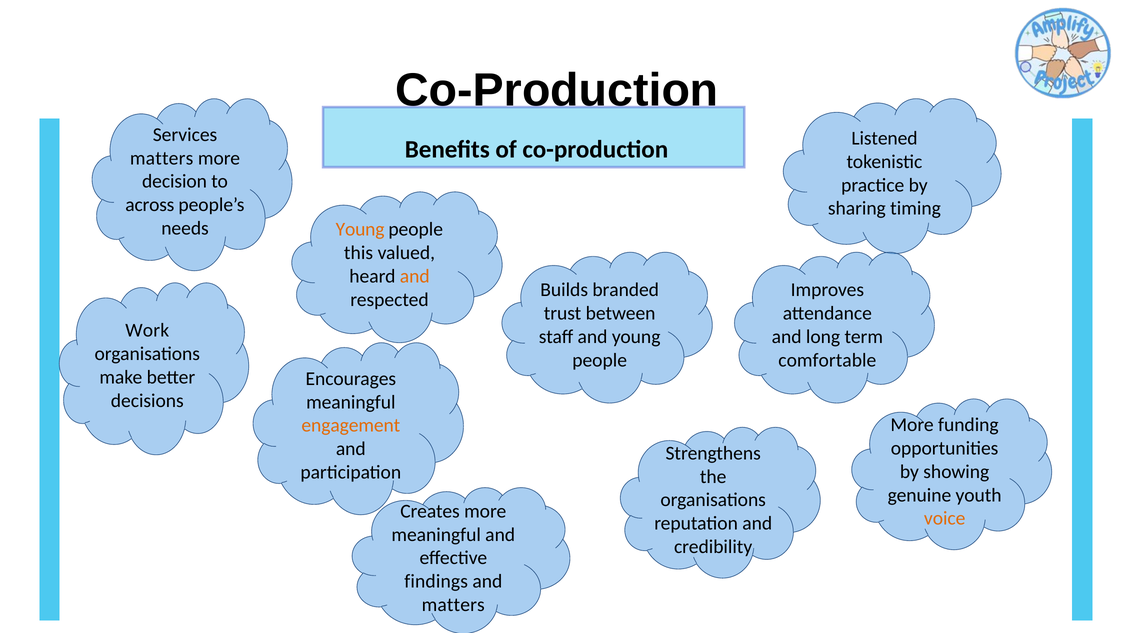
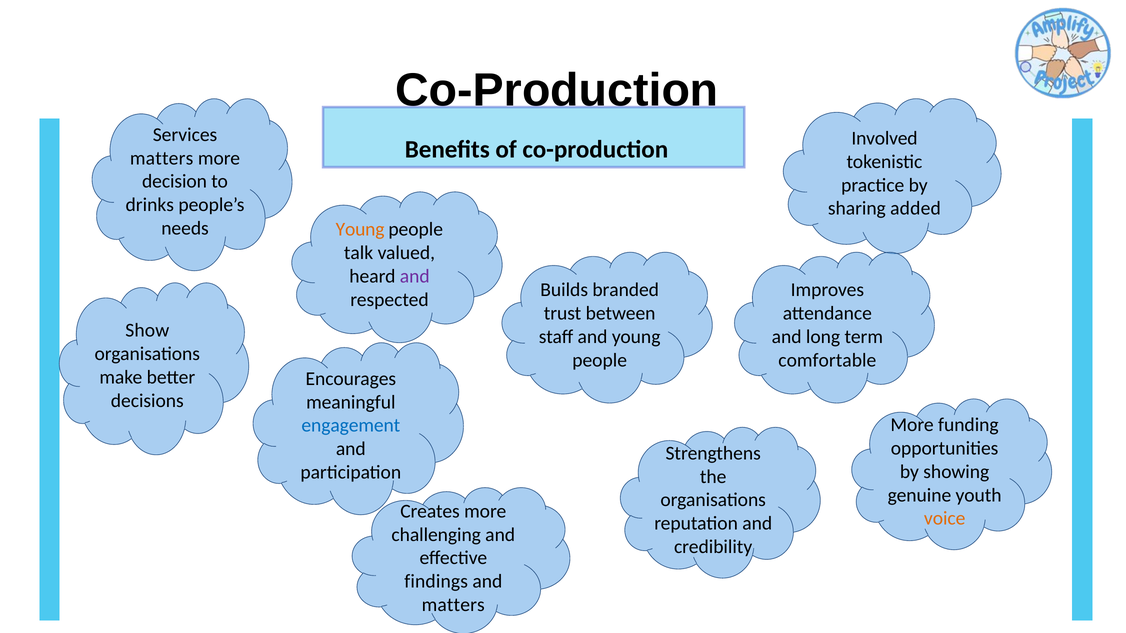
Listened: Listened -> Involved
across: across -> drinks
timing: timing -> added
this: this -> talk
and at (415, 277) colour: orange -> purple
Work: Work -> Show
engagement colour: orange -> blue
meaningful at (436, 535): meaningful -> challenging
